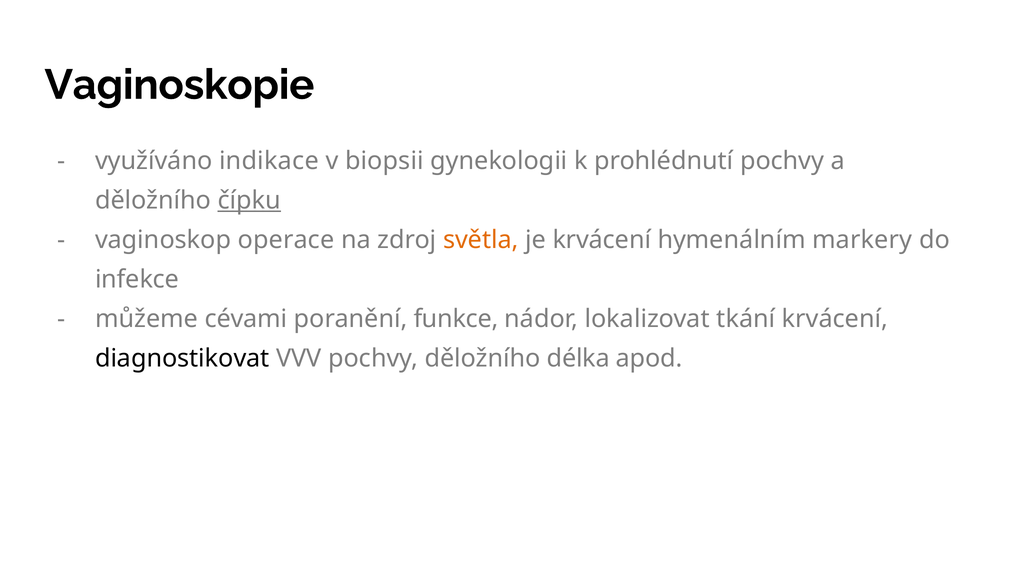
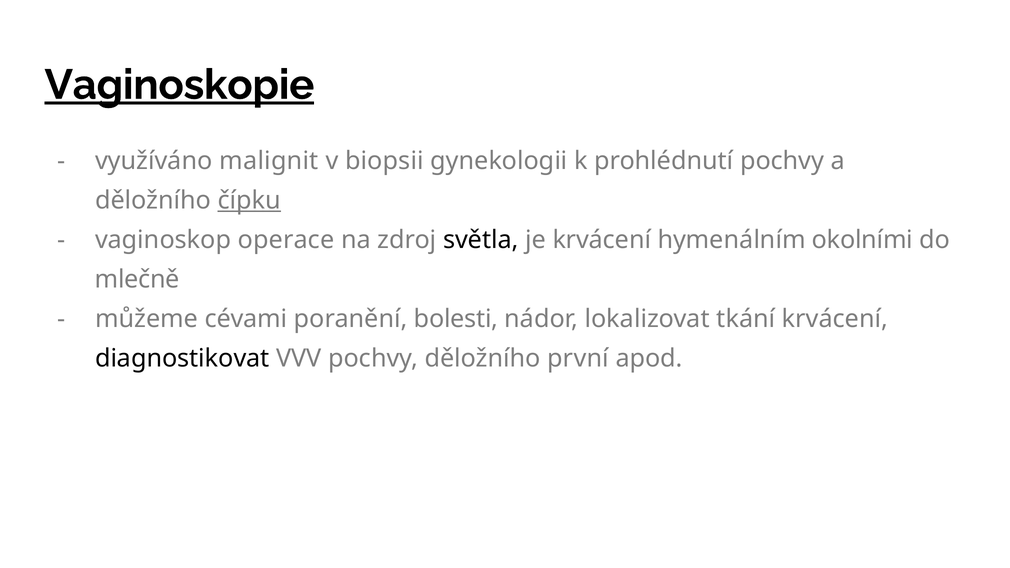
Vaginoskopie underline: none -> present
indikace: indikace -> malignit
světla colour: orange -> black
markery: markery -> okolními
infekce: infekce -> mlečně
funkce: funkce -> bolesti
délka: délka -> první
